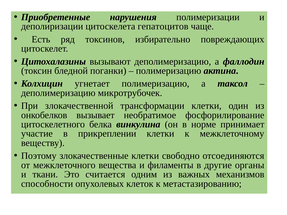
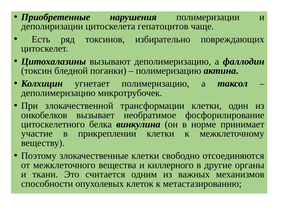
филаменты: филаменты -> киллерного
